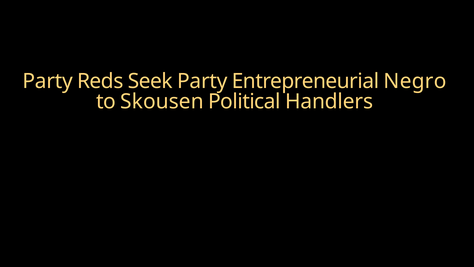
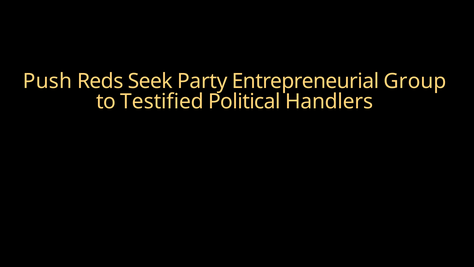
Party at (48, 81): Party -> Push
Negro: Negro -> Group
Skousen: Skousen -> Testified
